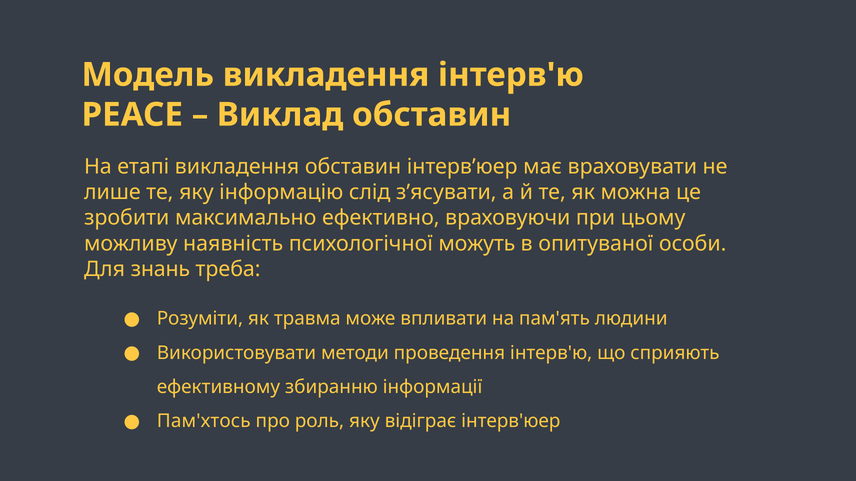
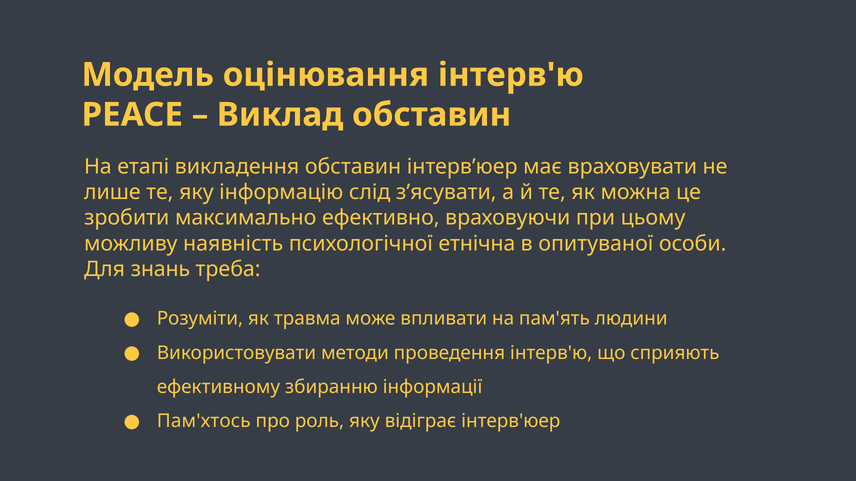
Модель викладення: викладення -> оцінювання
можуть: можуть -> етнічна
